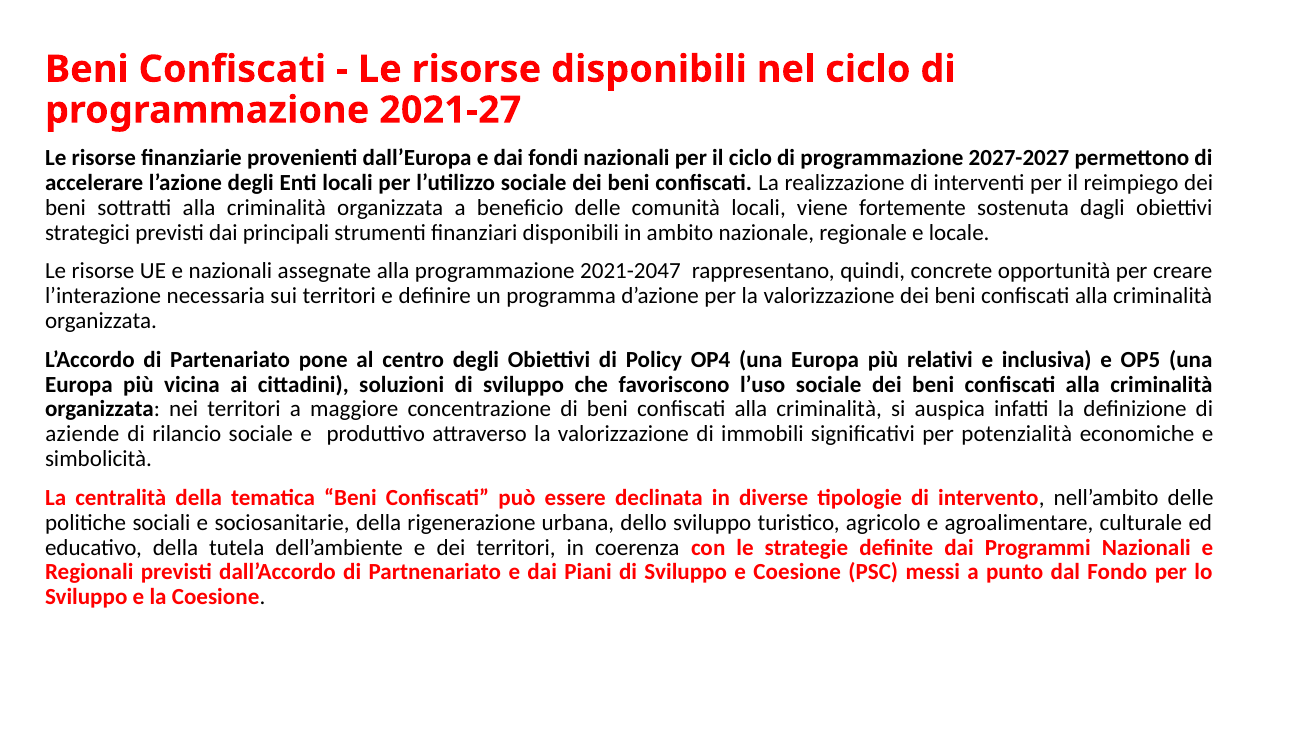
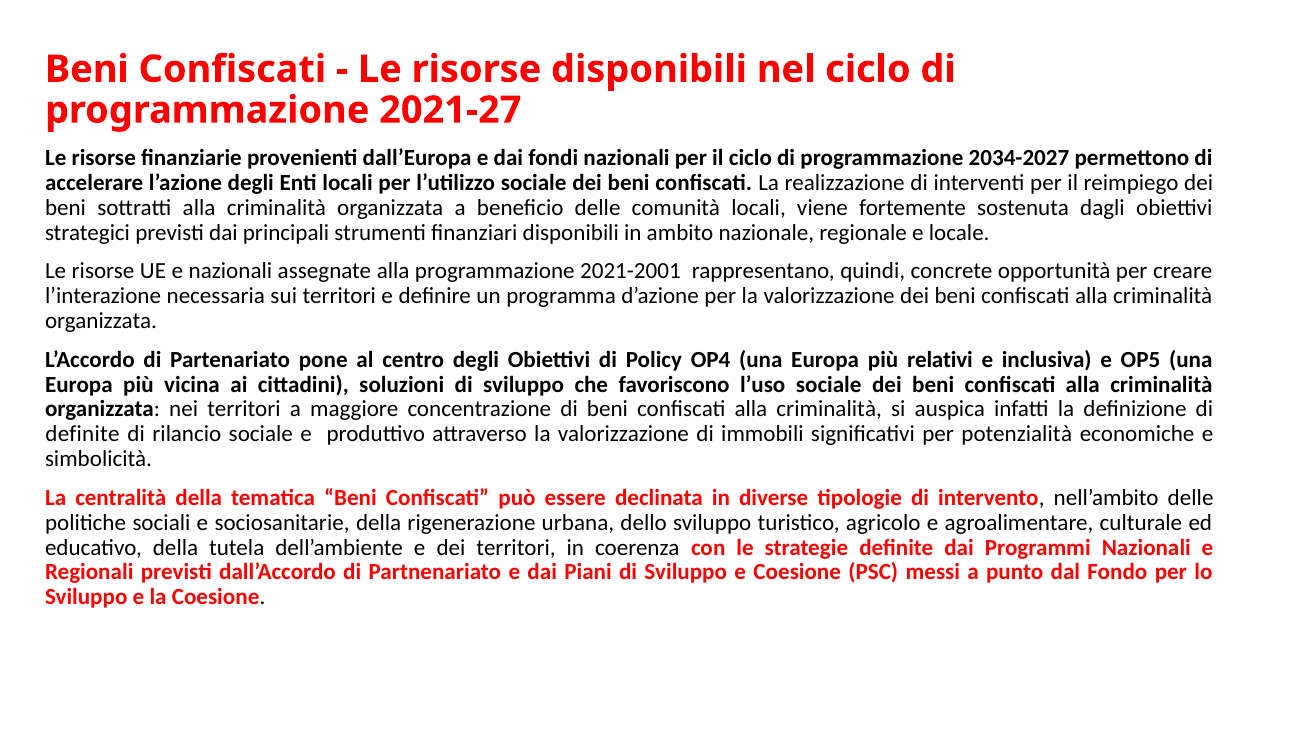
2027-2027: 2027-2027 -> 2034-2027
2021-2047: 2021-2047 -> 2021-2001
aziende at (82, 434): aziende -> definite
